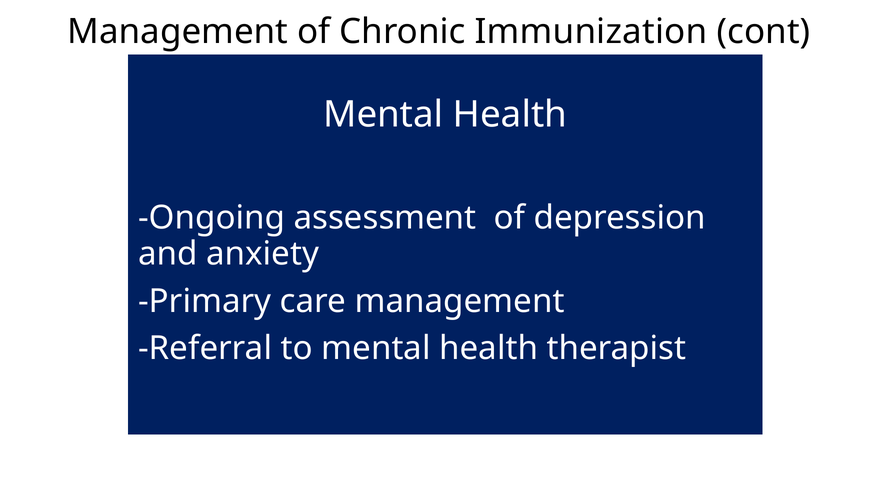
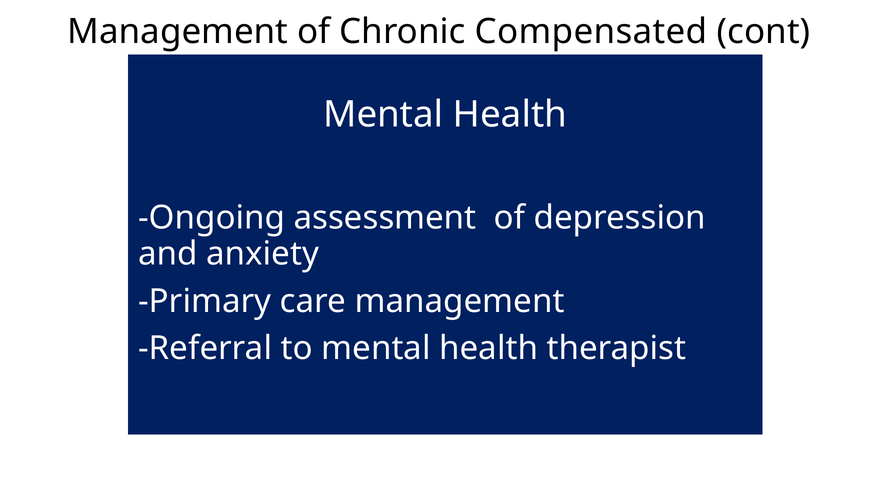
Immunization: Immunization -> Compensated
